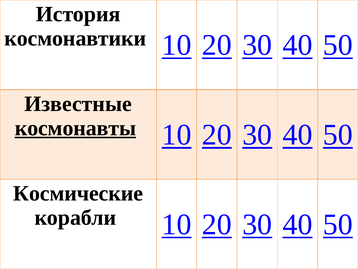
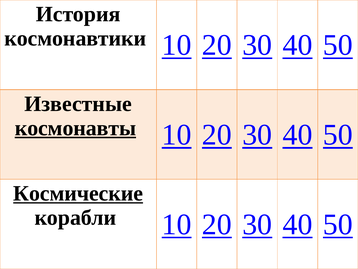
Космические underline: none -> present
